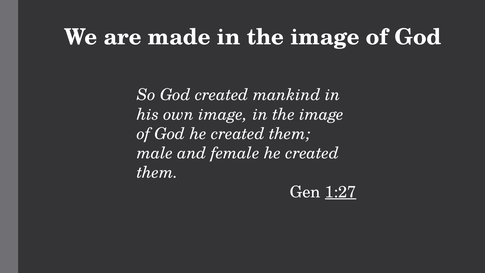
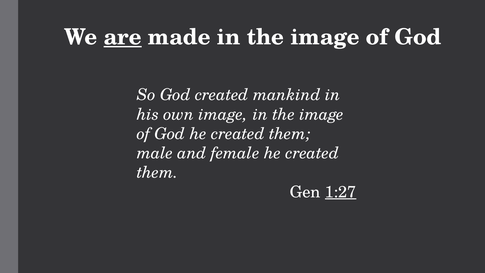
are underline: none -> present
